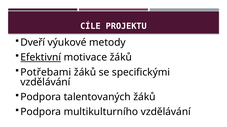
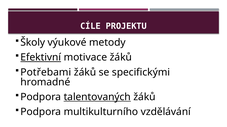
Dveří: Dveří -> Školy
vzdělávání at (45, 82): vzdělávání -> hromadné
talentovaných underline: none -> present
